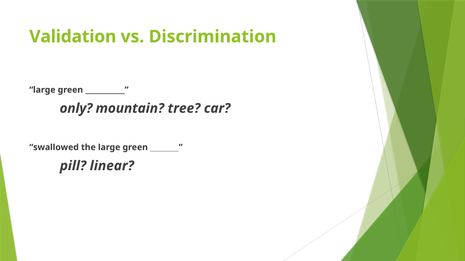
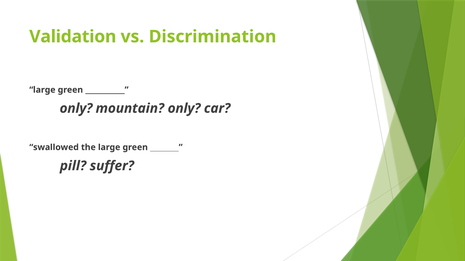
mountain tree: tree -> only
linear: linear -> suffer
